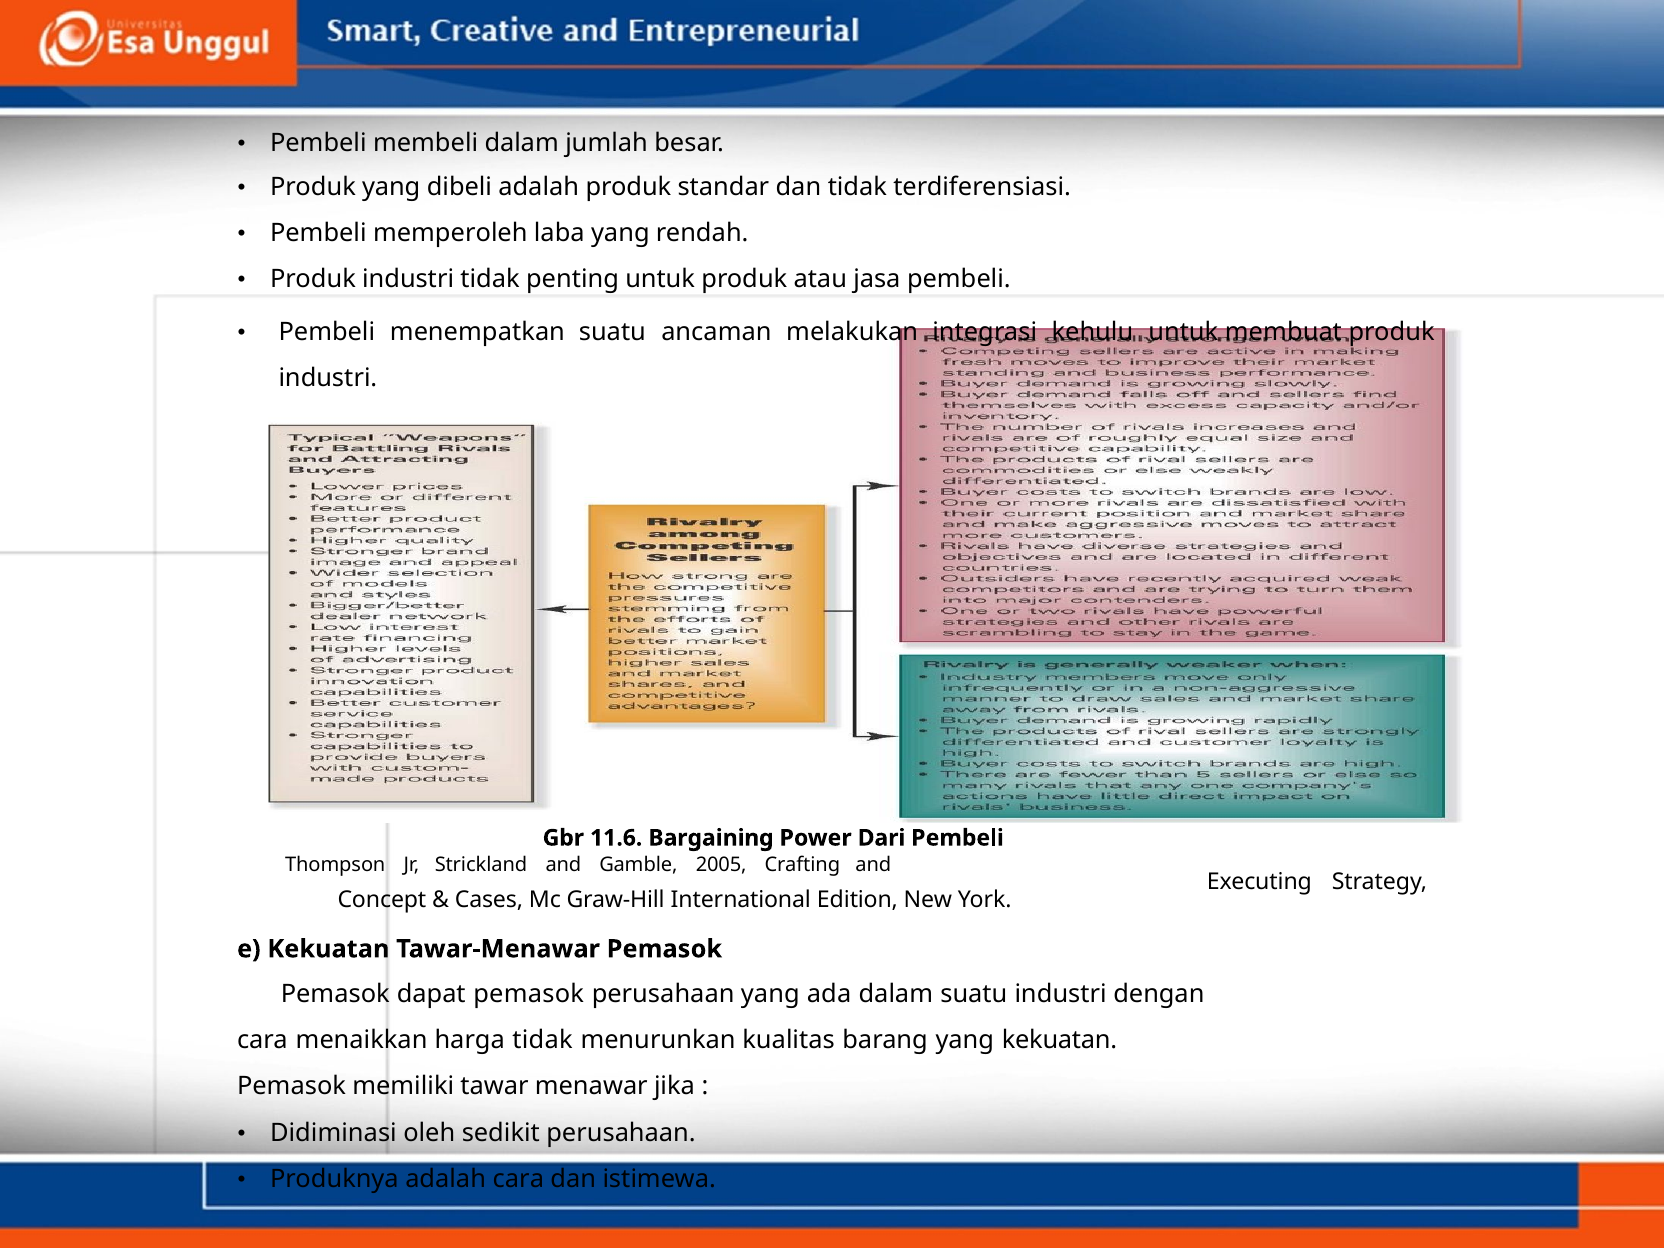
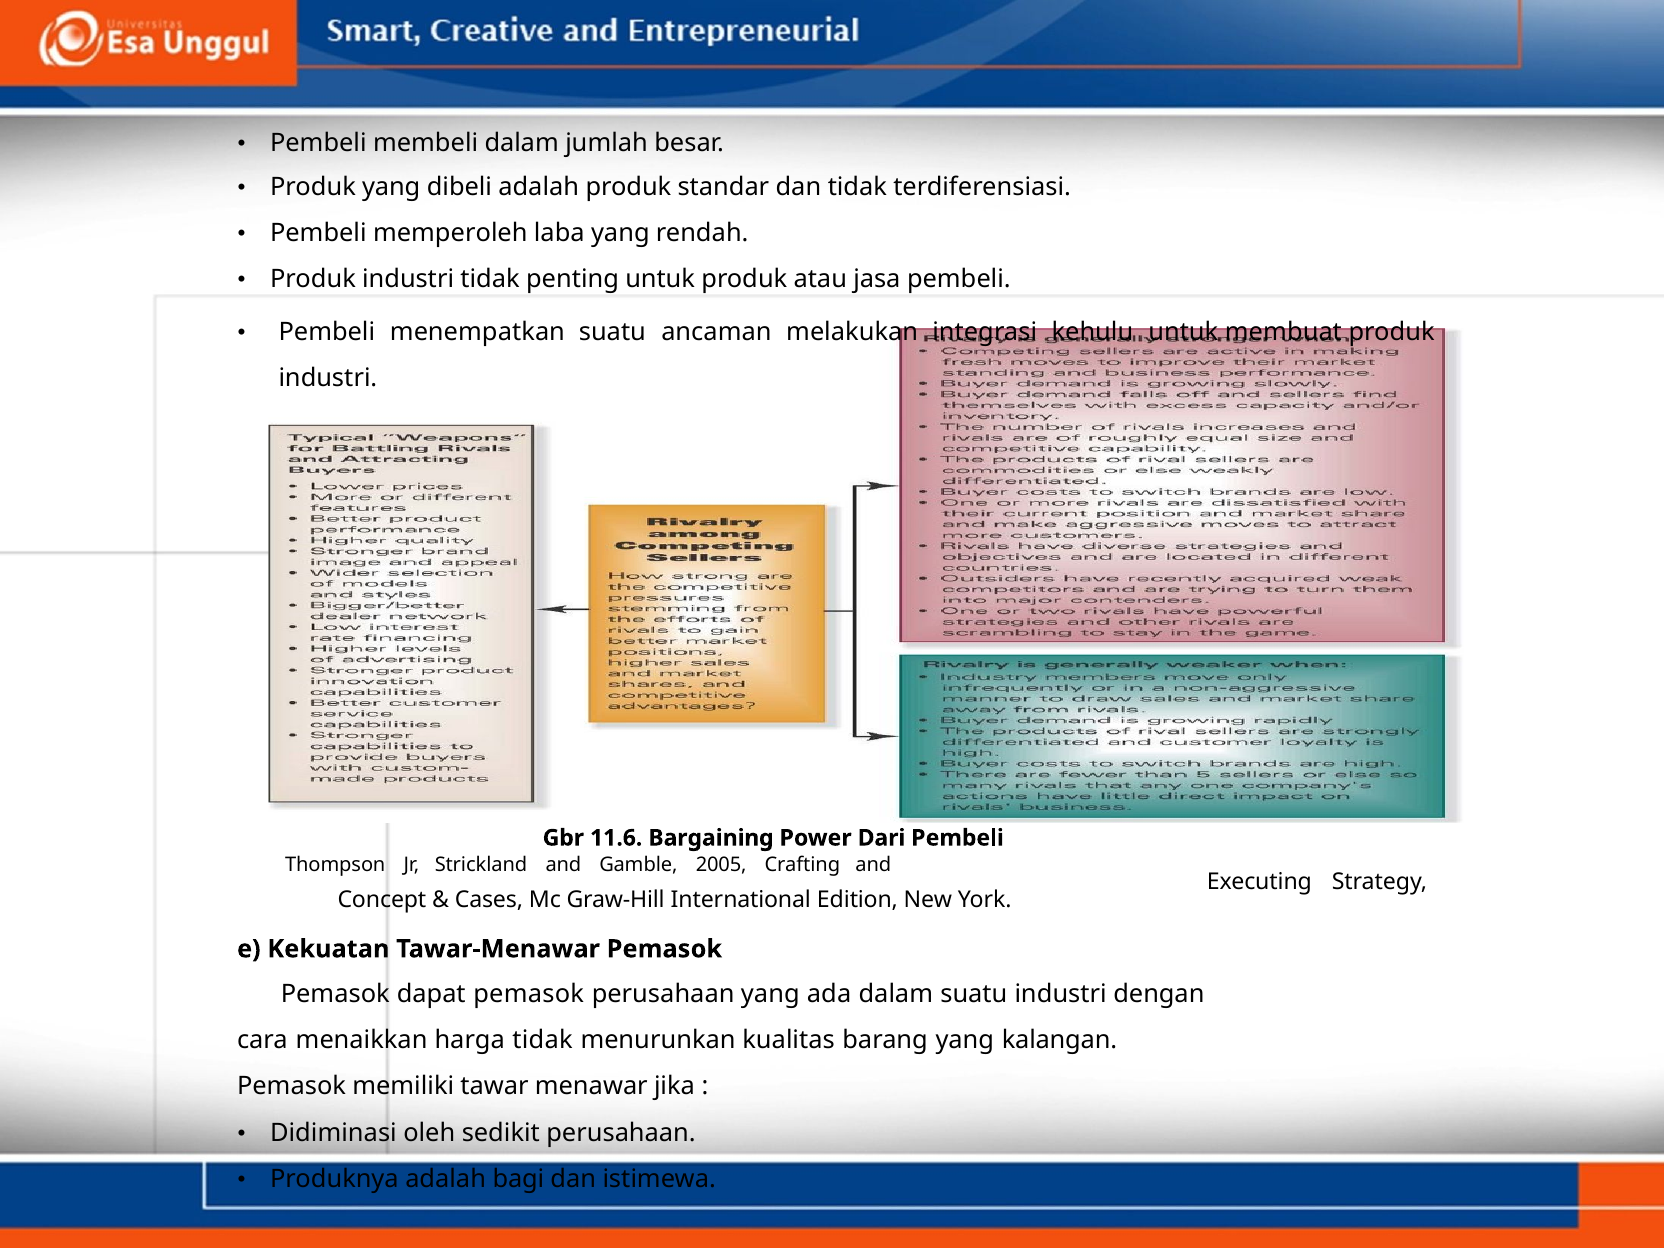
yang kekuatan: kekuatan -> kalangan
adalah cara: cara -> bagi
